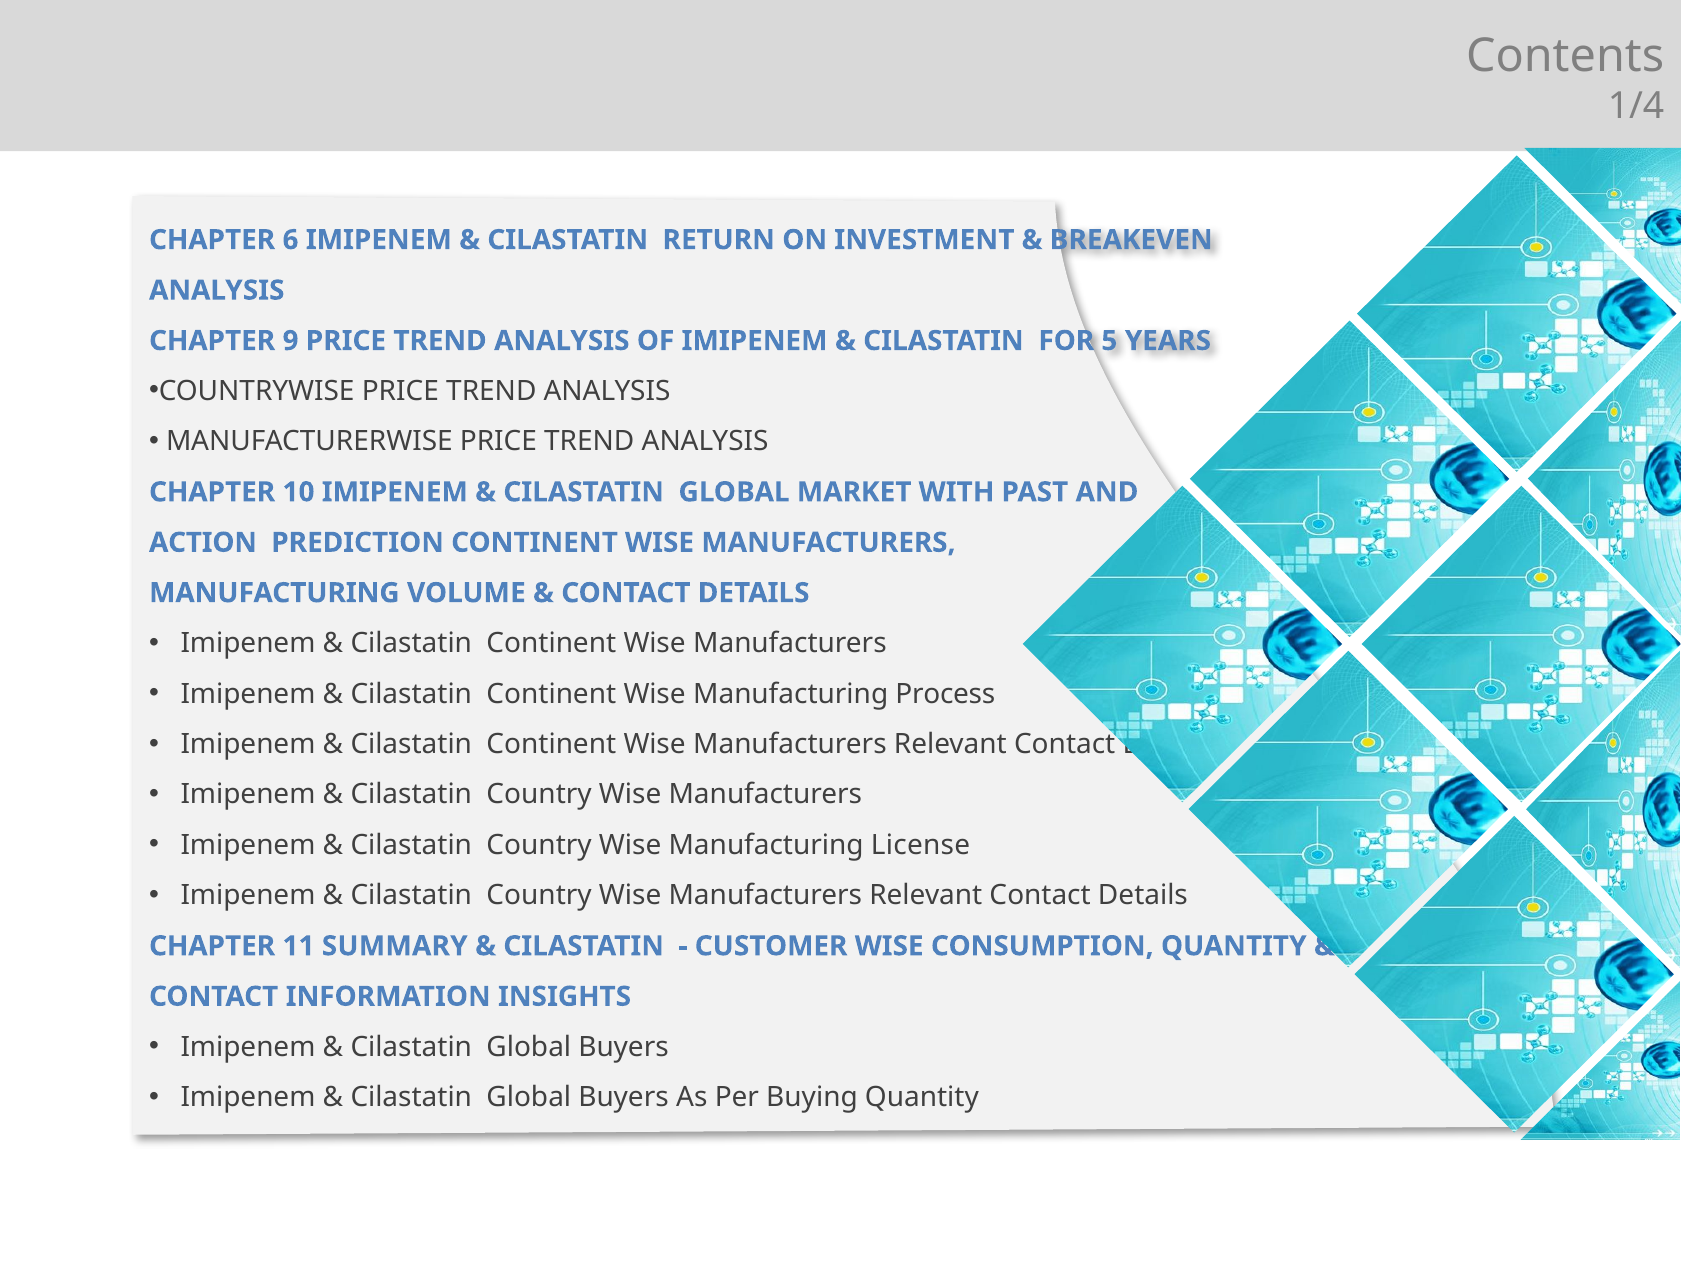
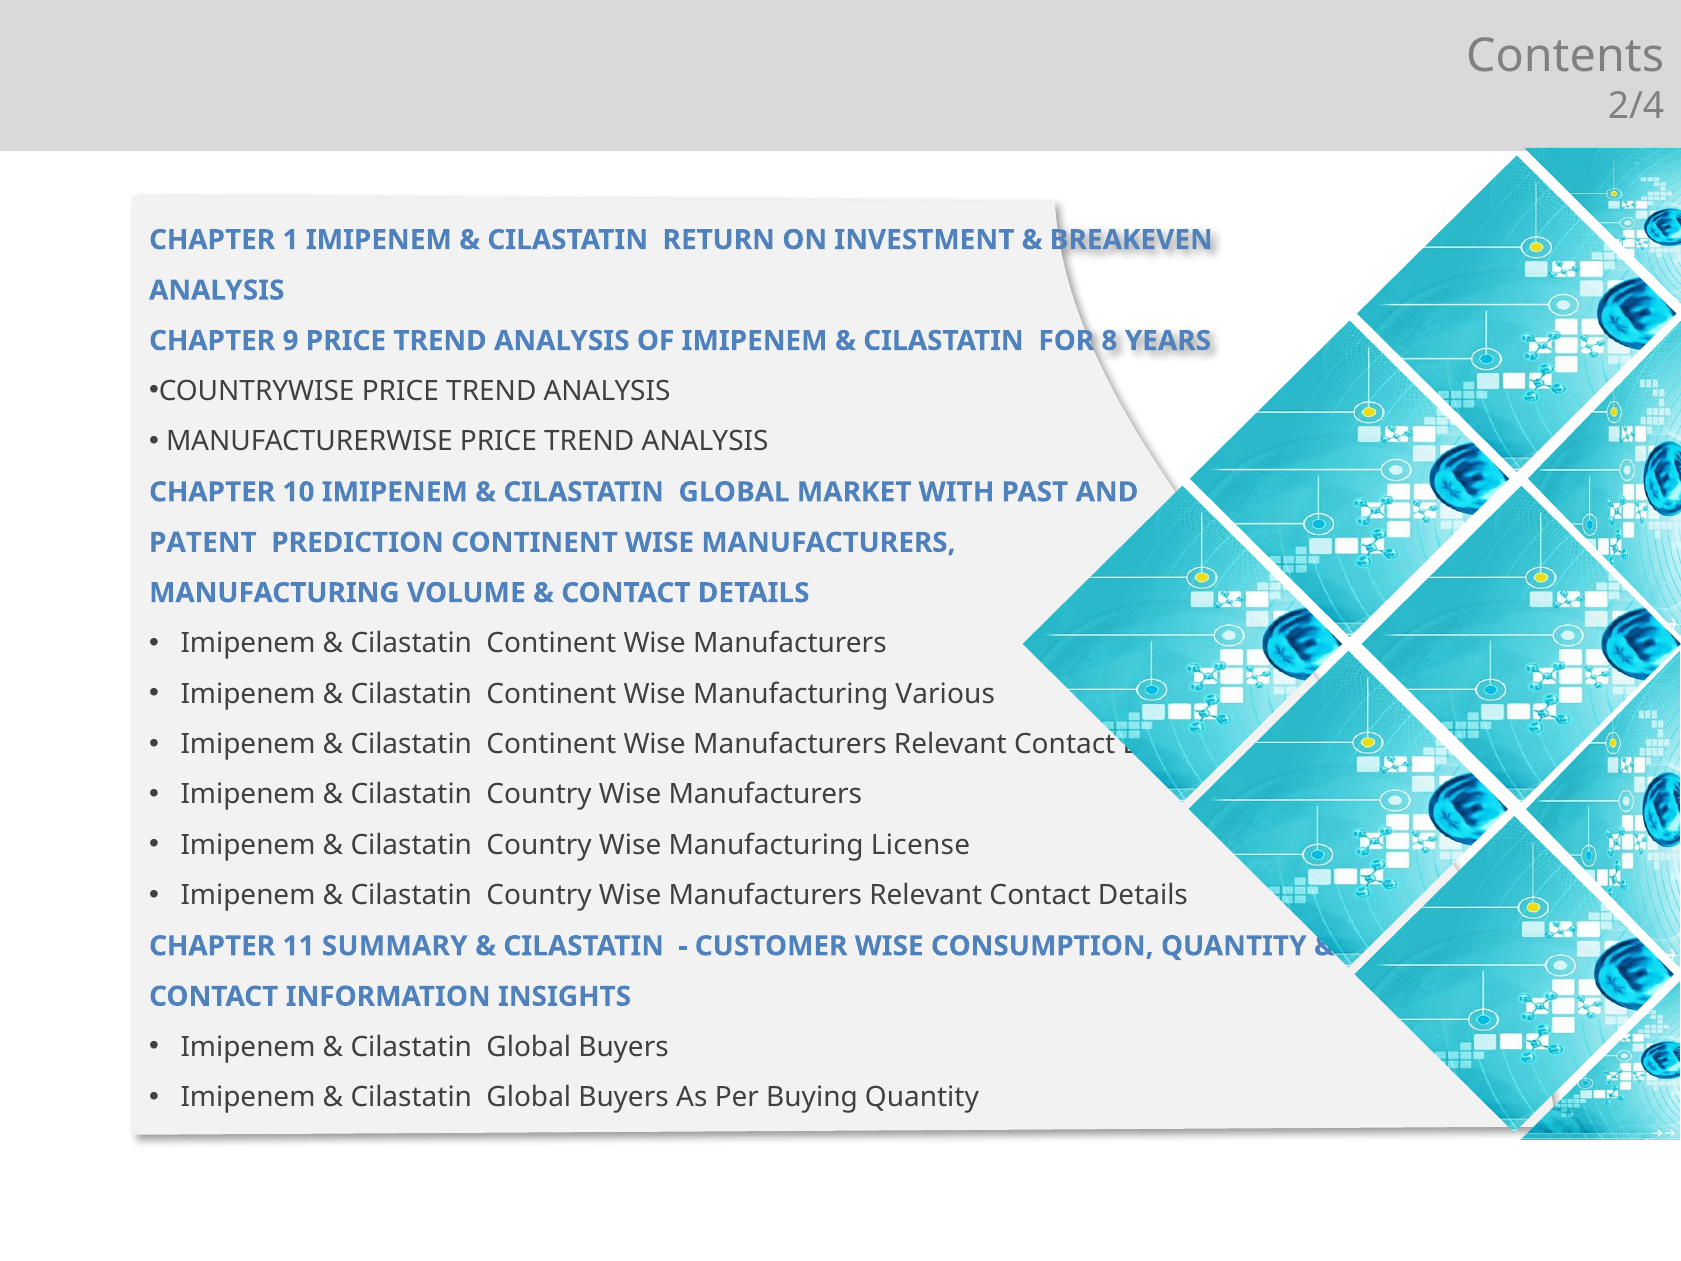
1/4: 1/4 -> 2/4
6: 6 -> 1
5: 5 -> 8
ACTION: ACTION -> PATENT
Process: Process -> Various
